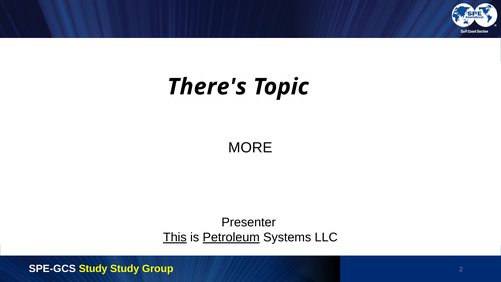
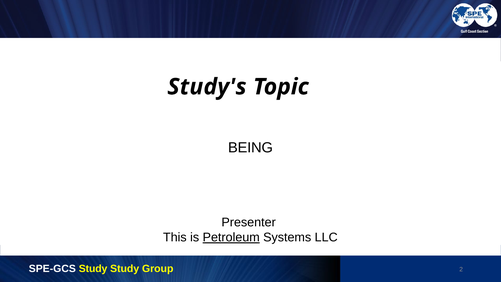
There's: There's -> Study's
MORE: MORE -> BEING
This underline: present -> none
